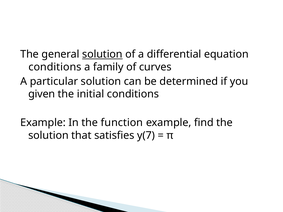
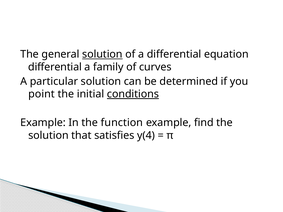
conditions at (55, 67): conditions -> differential
given: given -> point
conditions at (133, 94) underline: none -> present
y(7: y(7 -> y(4
